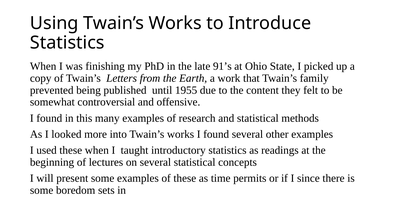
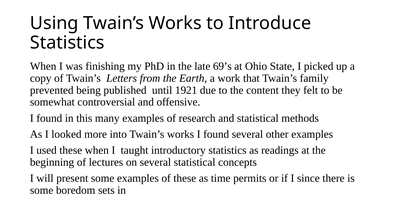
91’s: 91’s -> 69’s
1955: 1955 -> 1921
